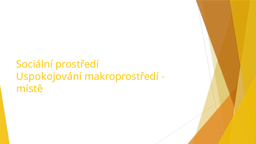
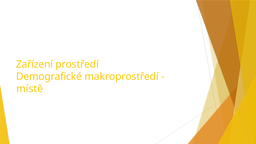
Sociální: Sociální -> Zařízení
Uspokojování: Uspokojování -> Demografické
